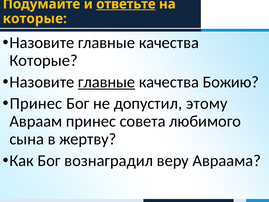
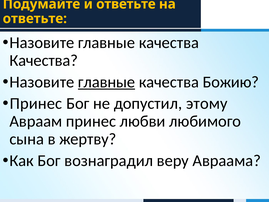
ответьте at (126, 4) underline: present -> none
которые at (35, 19): которые -> ответьте
Которые at (44, 60): Которые -> Качества
совета: совета -> любви
